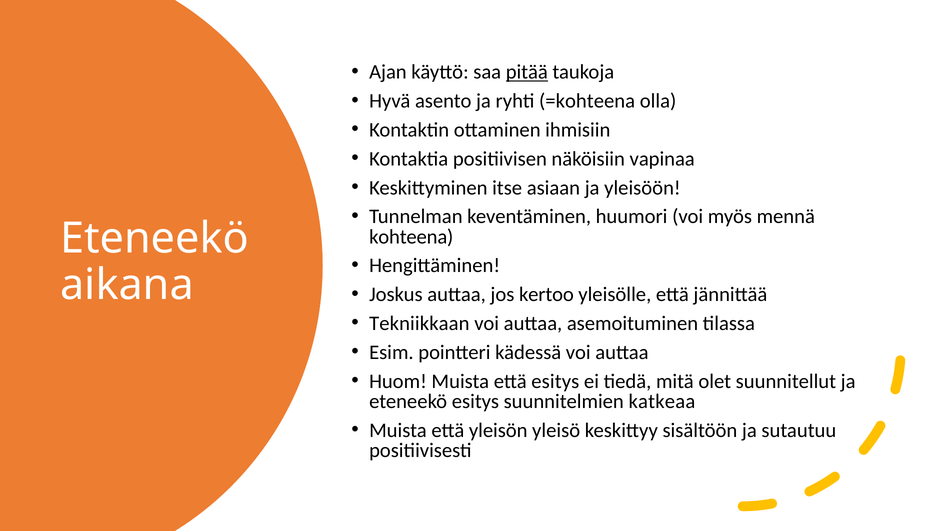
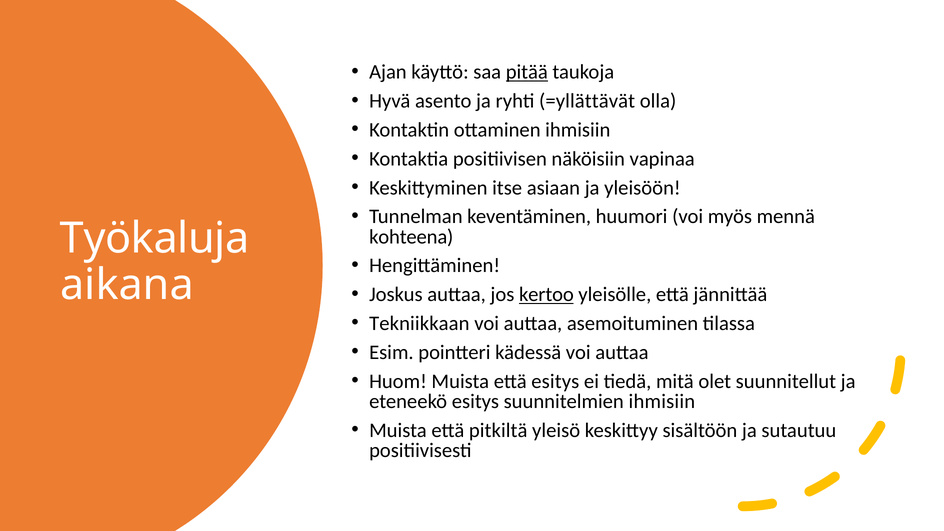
=kohteena: =kohteena -> =yllättävät
Eteneekö at (155, 238): Eteneekö -> Työkaluja
kertoo underline: none -> present
suunnitelmien katkeaa: katkeaa -> ihmisiin
yleisön: yleisön -> pitkiltä
